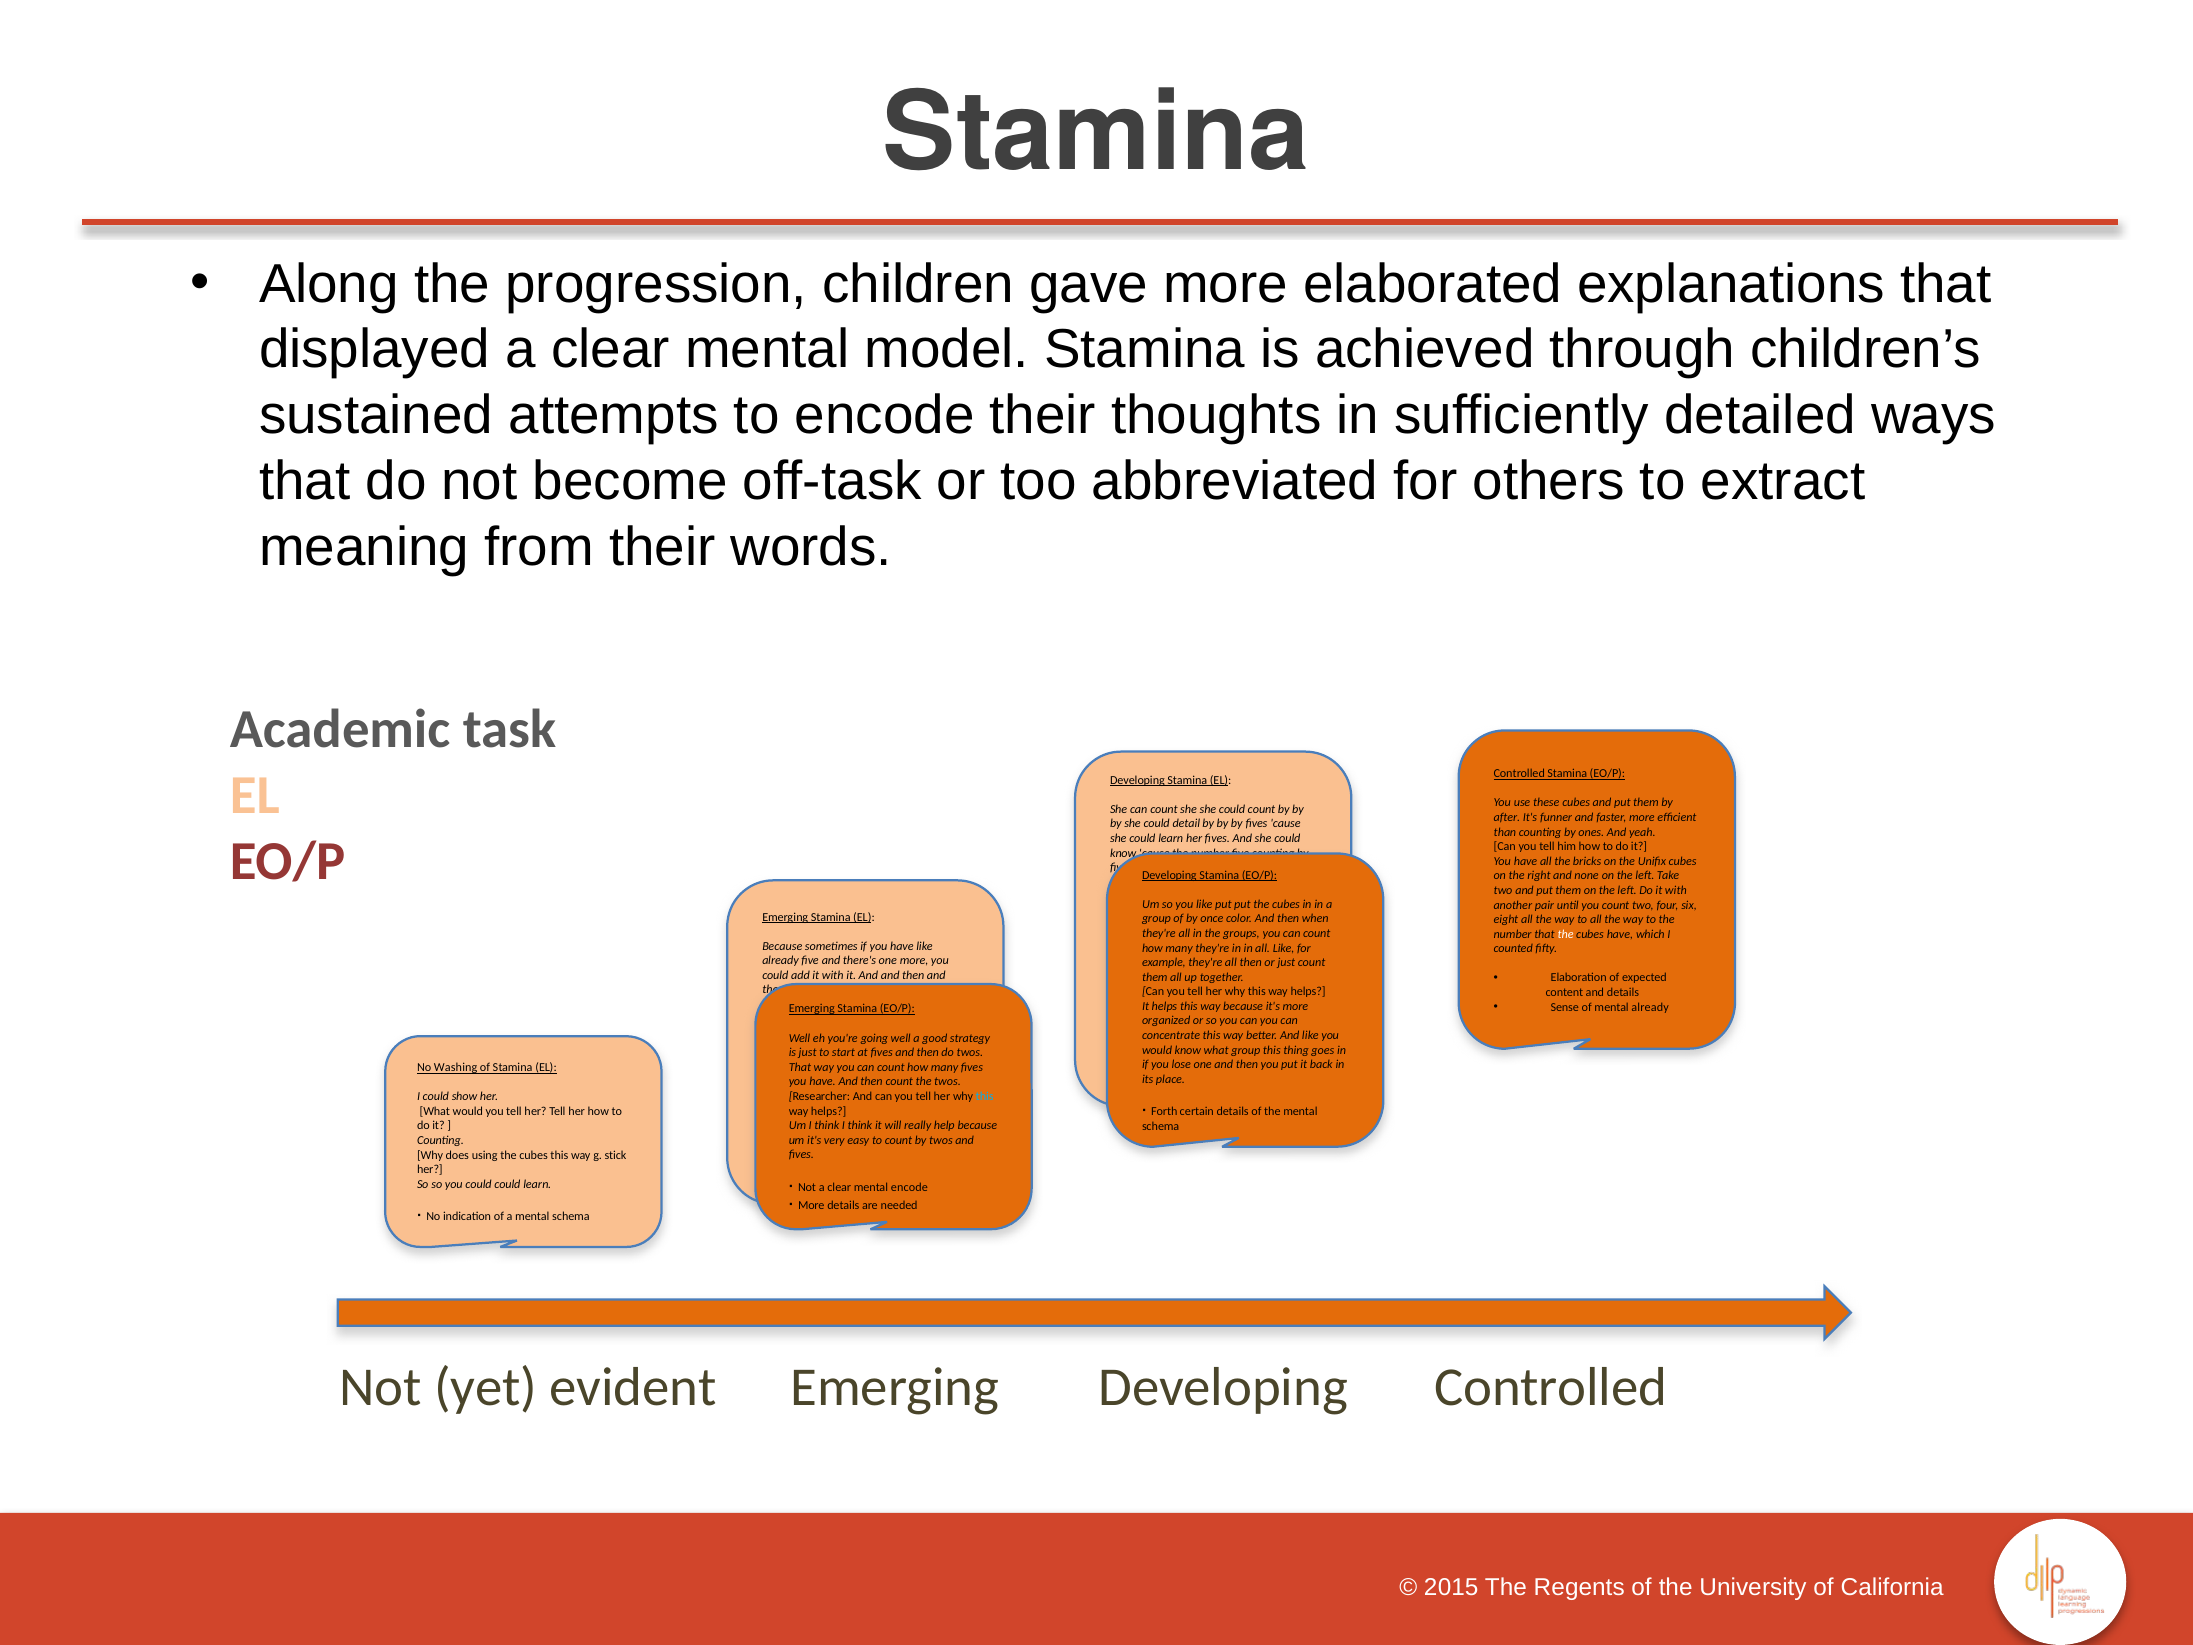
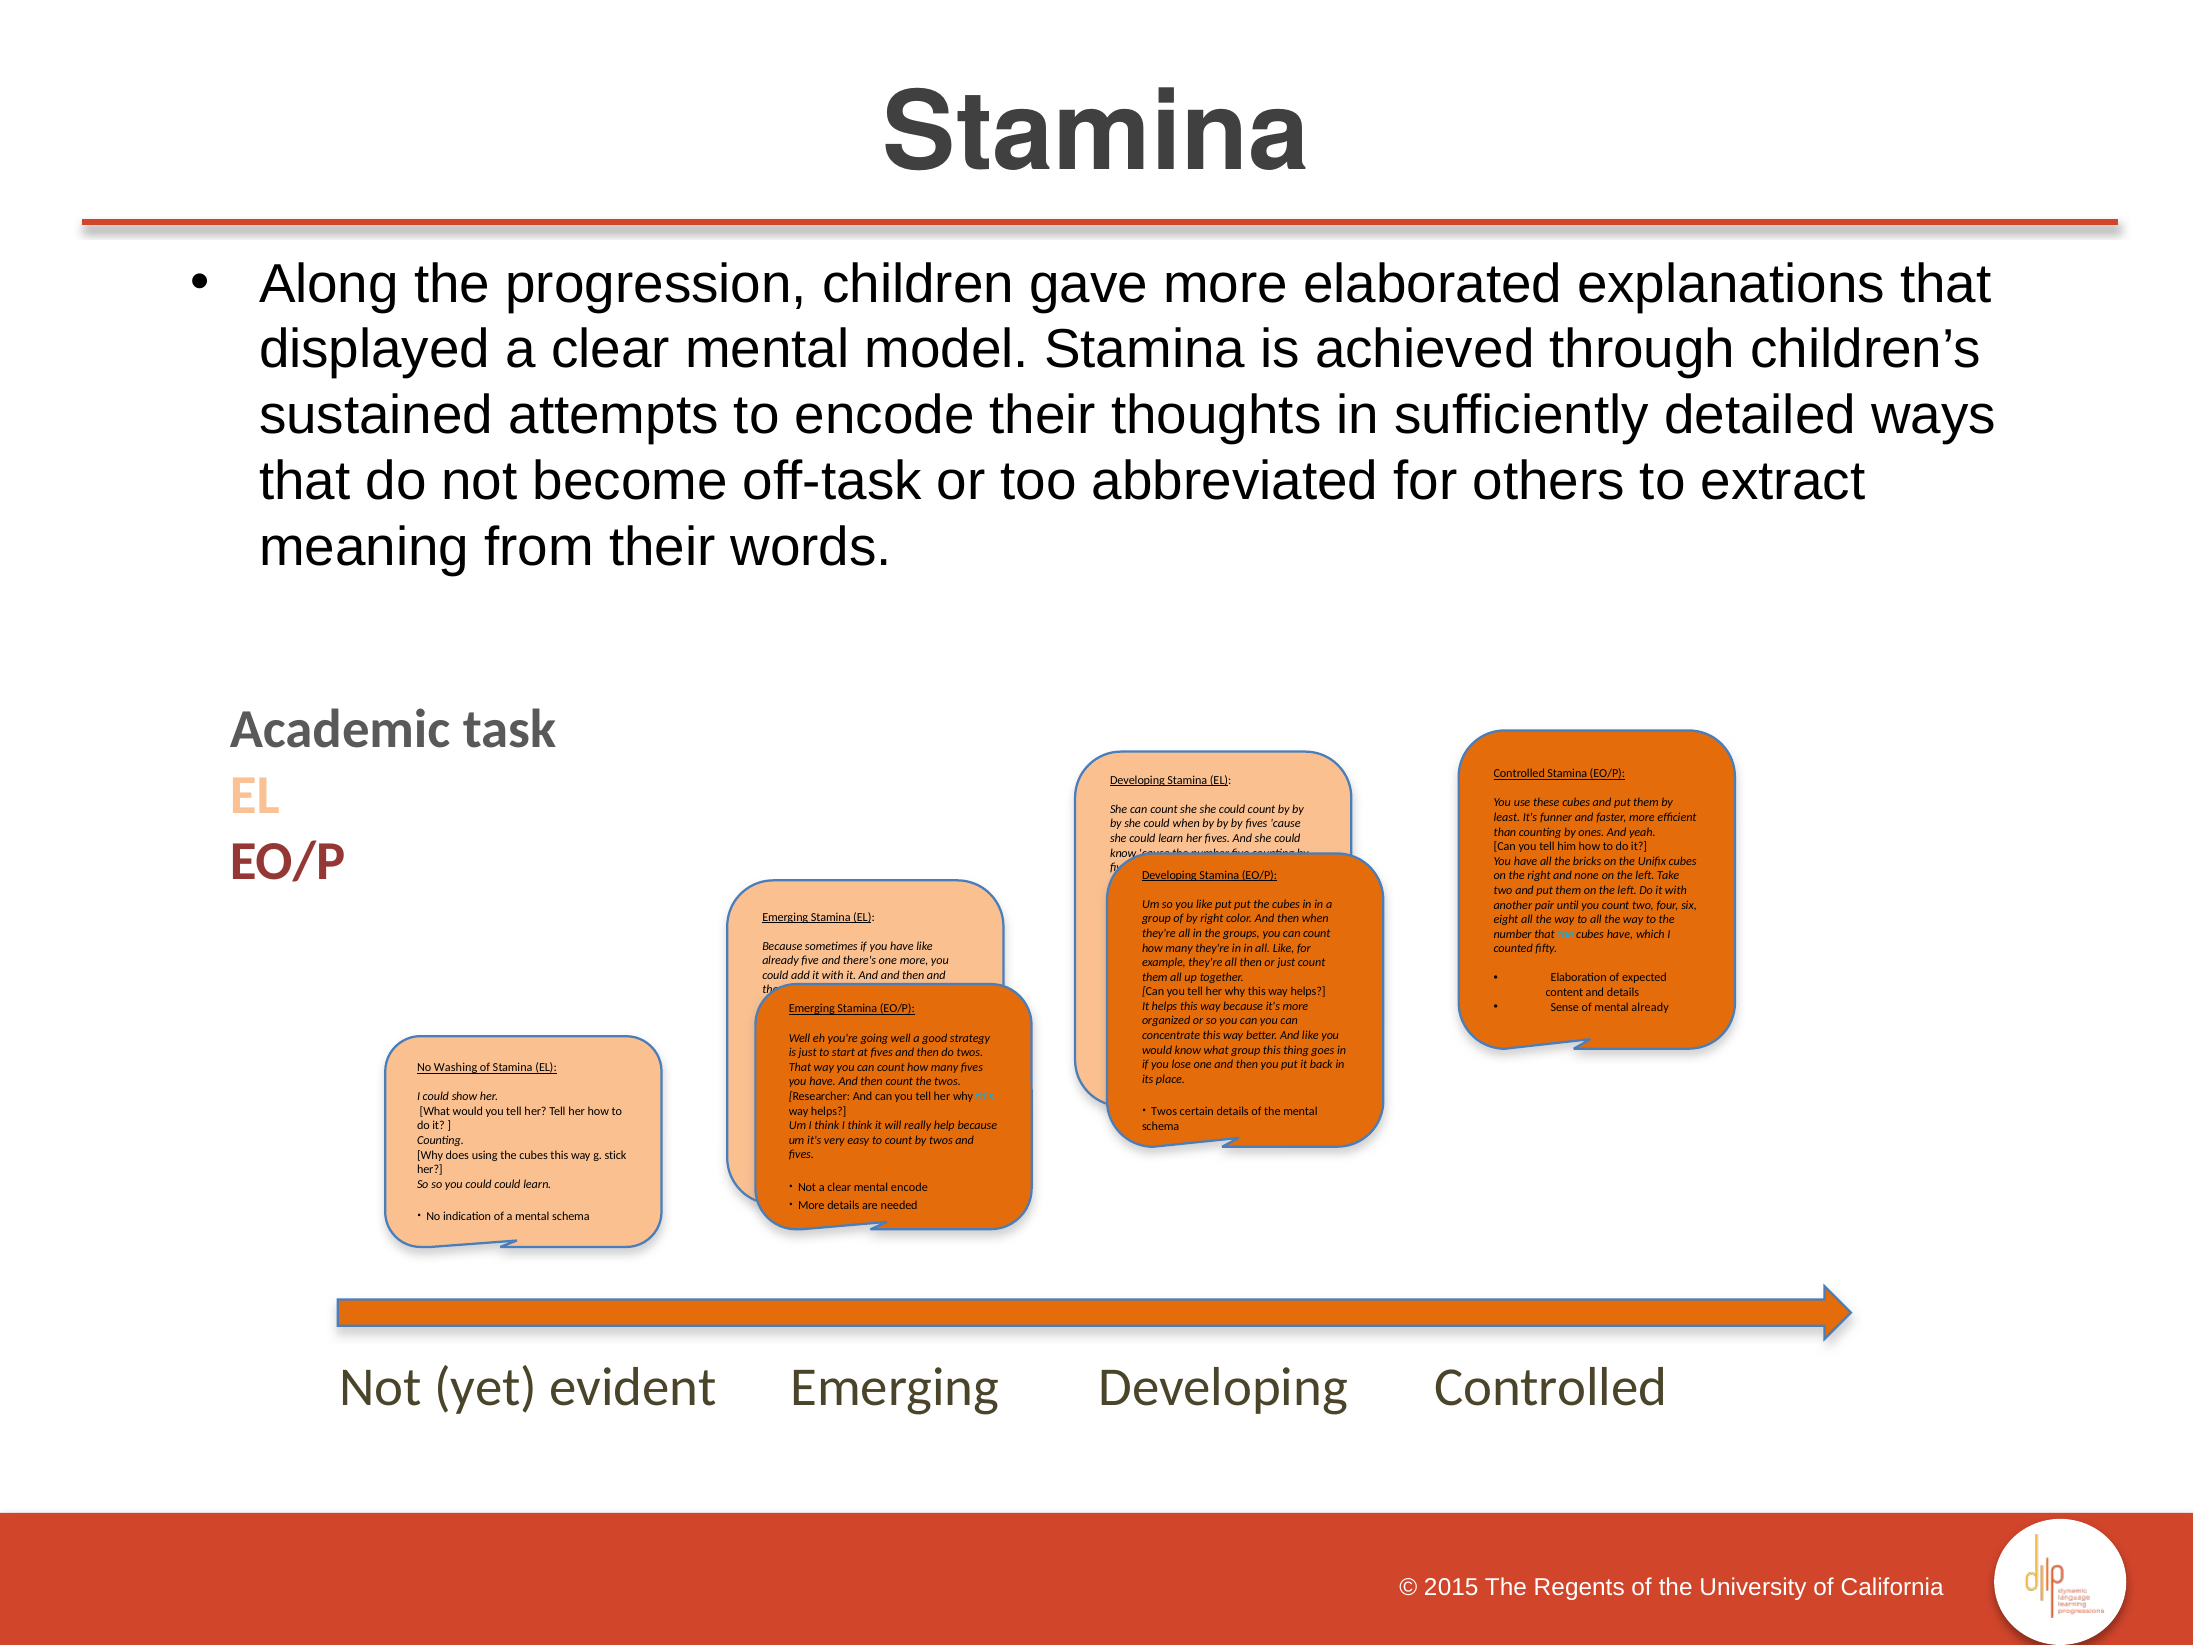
after: after -> least
could detail: detail -> when
once at (1212, 919): once -> right
the at (1566, 934) colour: white -> light blue
Forth at (1164, 1111): Forth -> Twos
